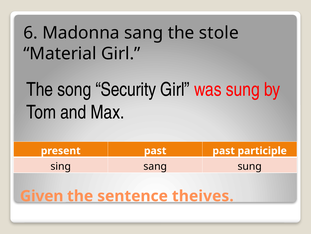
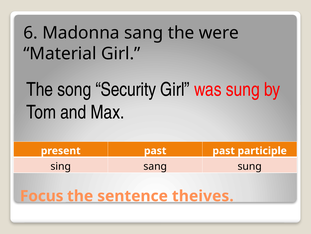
stole: stole -> were
Given: Given -> Focus
